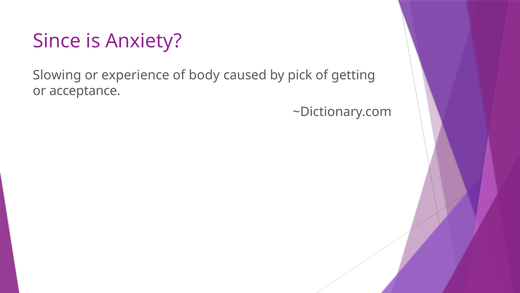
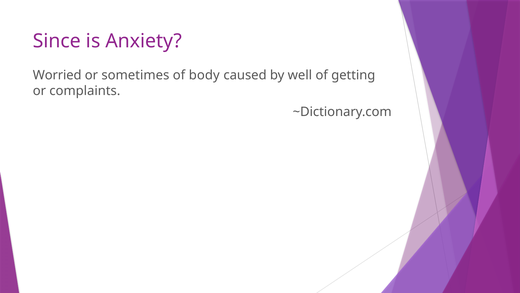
Slowing: Slowing -> Worried
experience: experience -> sometimes
pick: pick -> well
acceptance: acceptance -> complaints
